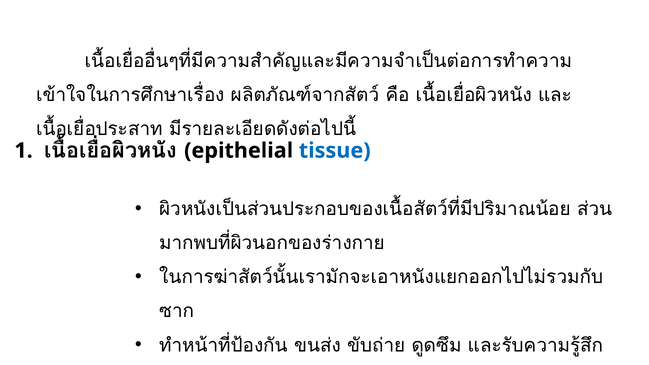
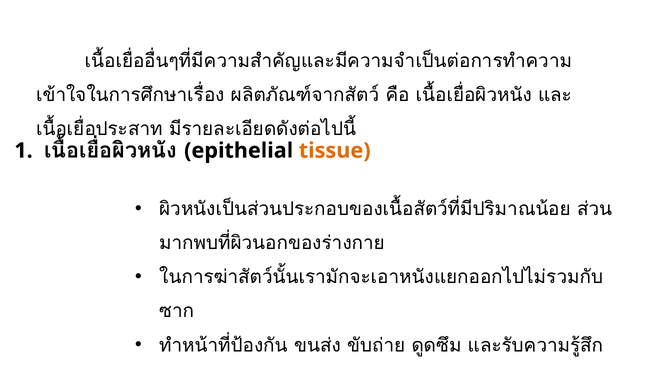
tissue colour: blue -> orange
